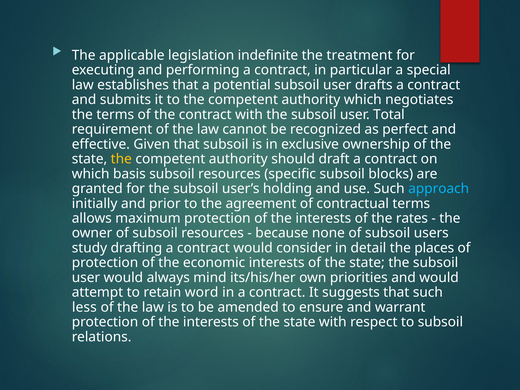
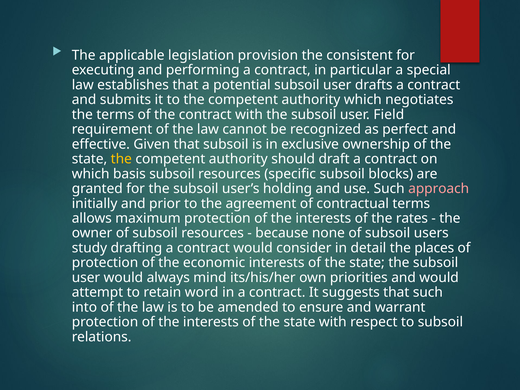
indefinite: indefinite -> provision
treatment: treatment -> consistent
Total: Total -> Field
approach colour: light blue -> pink
less: less -> into
